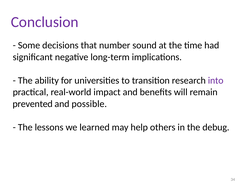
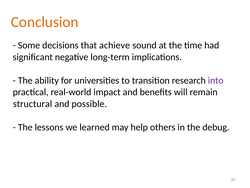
Conclusion colour: purple -> orange
number: number -> achieve
prevented: prevented -> structural
